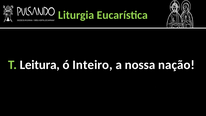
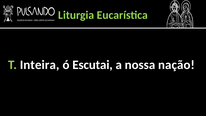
Leitura: Leitura -> Inteira
Inteiro: Inteiro -> Escutai
